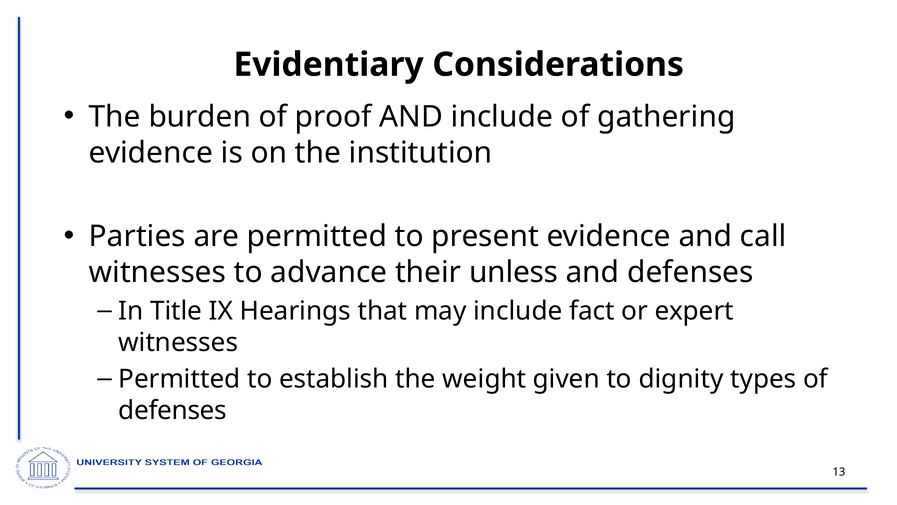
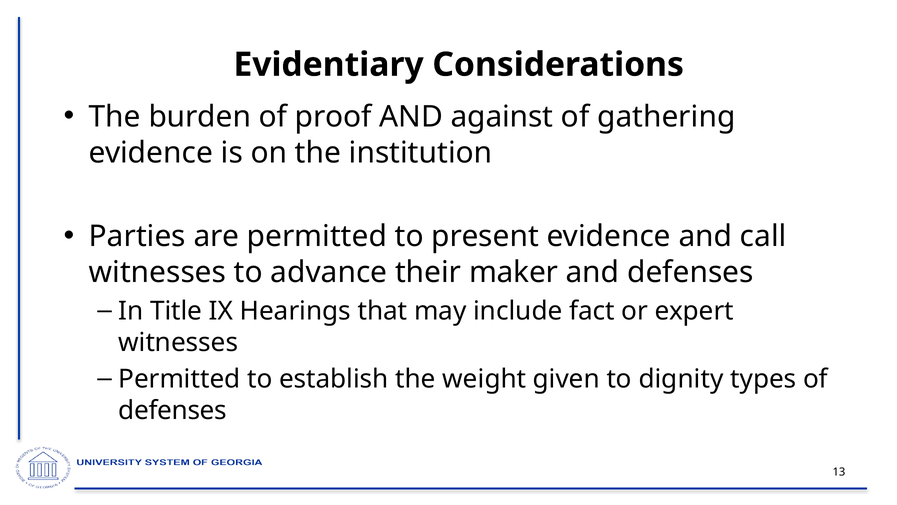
AND include: include -> against
unless: unless -> maker
